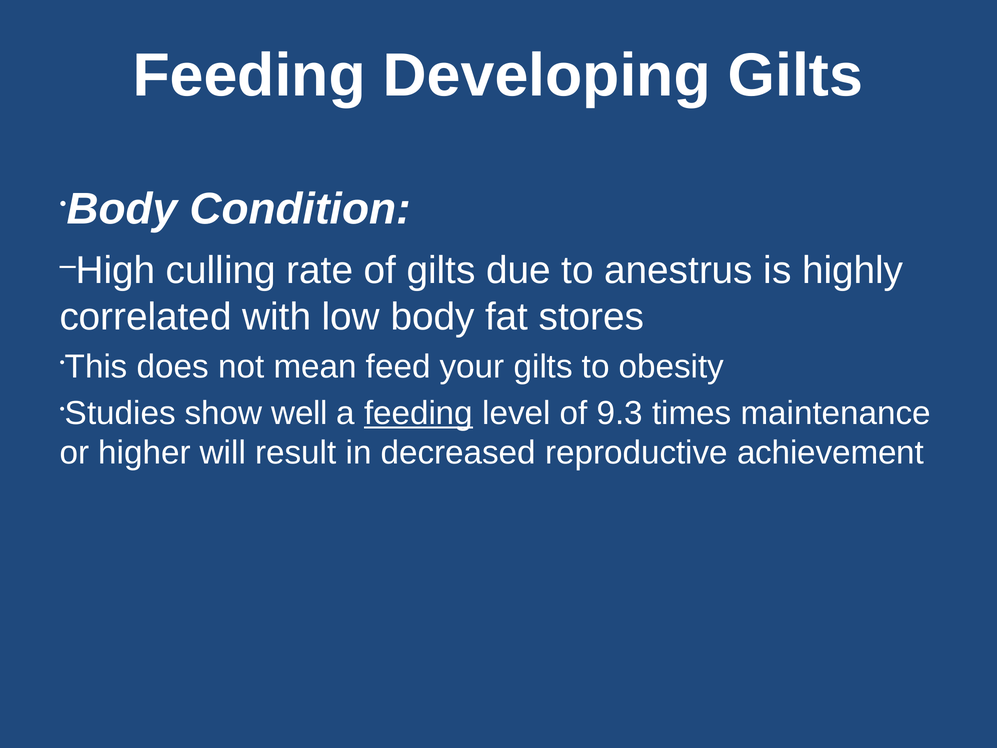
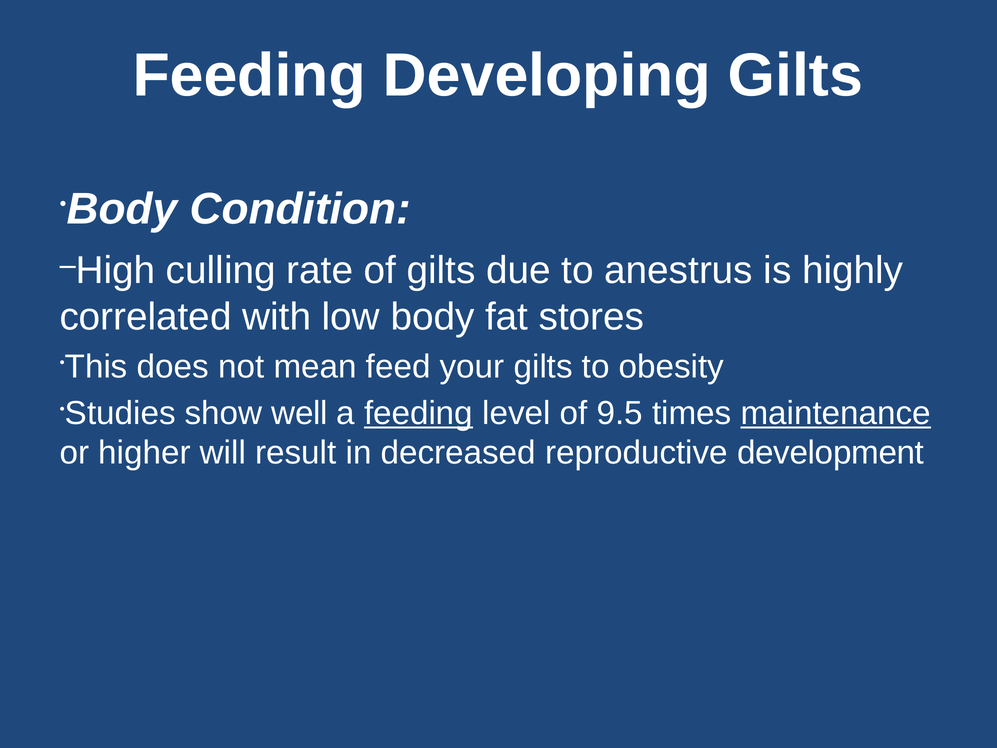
9.3: 9.3 -> 9.5
maintenance underline: none -> present
achievement: achievement -> development
